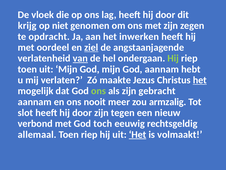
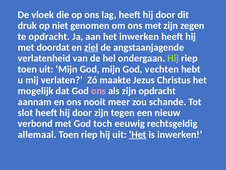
krijg: krijg -> druk
oordeel: oordeel -> doordat
van underline: present -> none
God aannam: aannam -> vechten
het at (200, 80) underline: present -> none
ons at (99, 91) colour: light green -> pink
zijn gebracht: gebracht -> opdracht
armzalig: armzalig -> schande
is volmaakt: volmaakt -> inwerken
